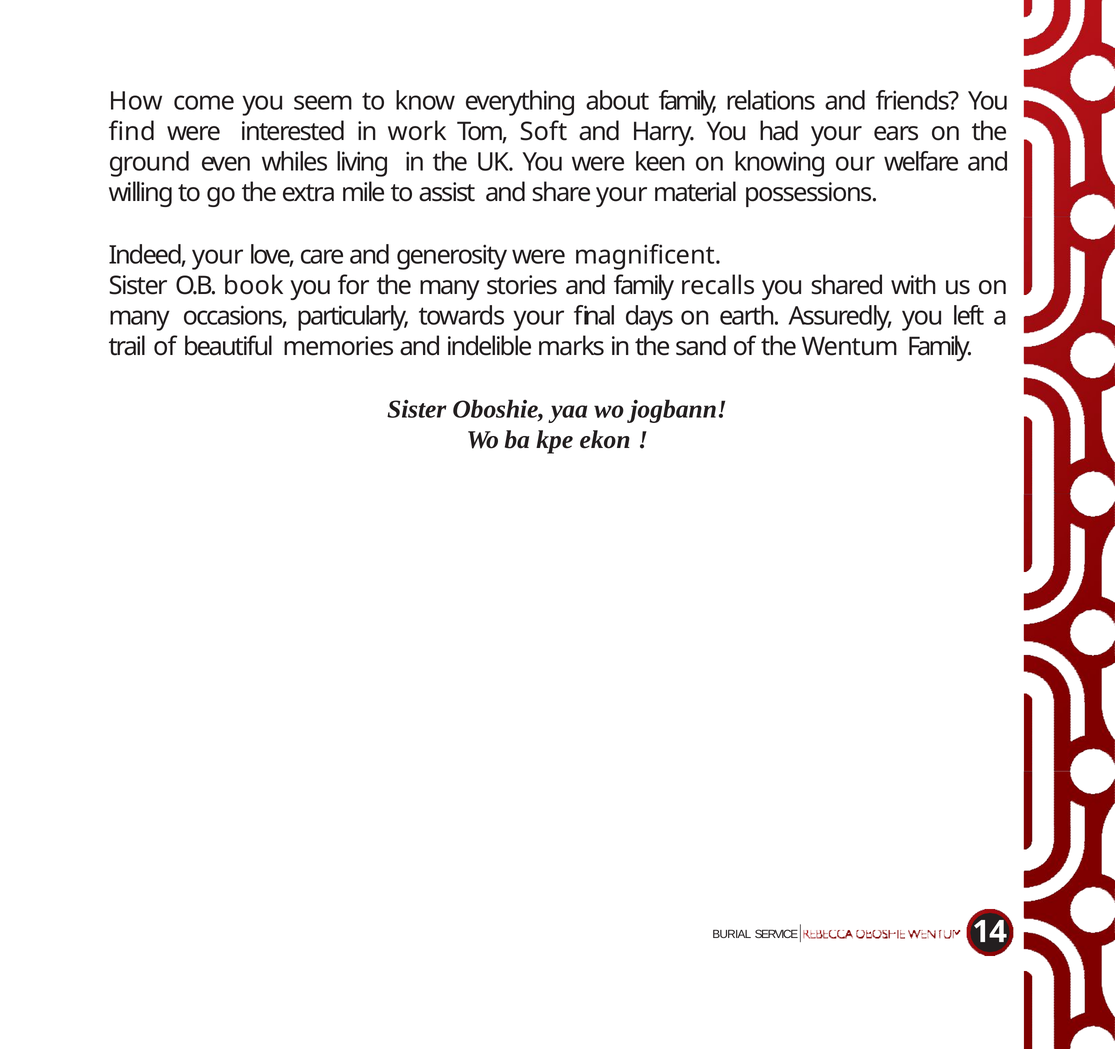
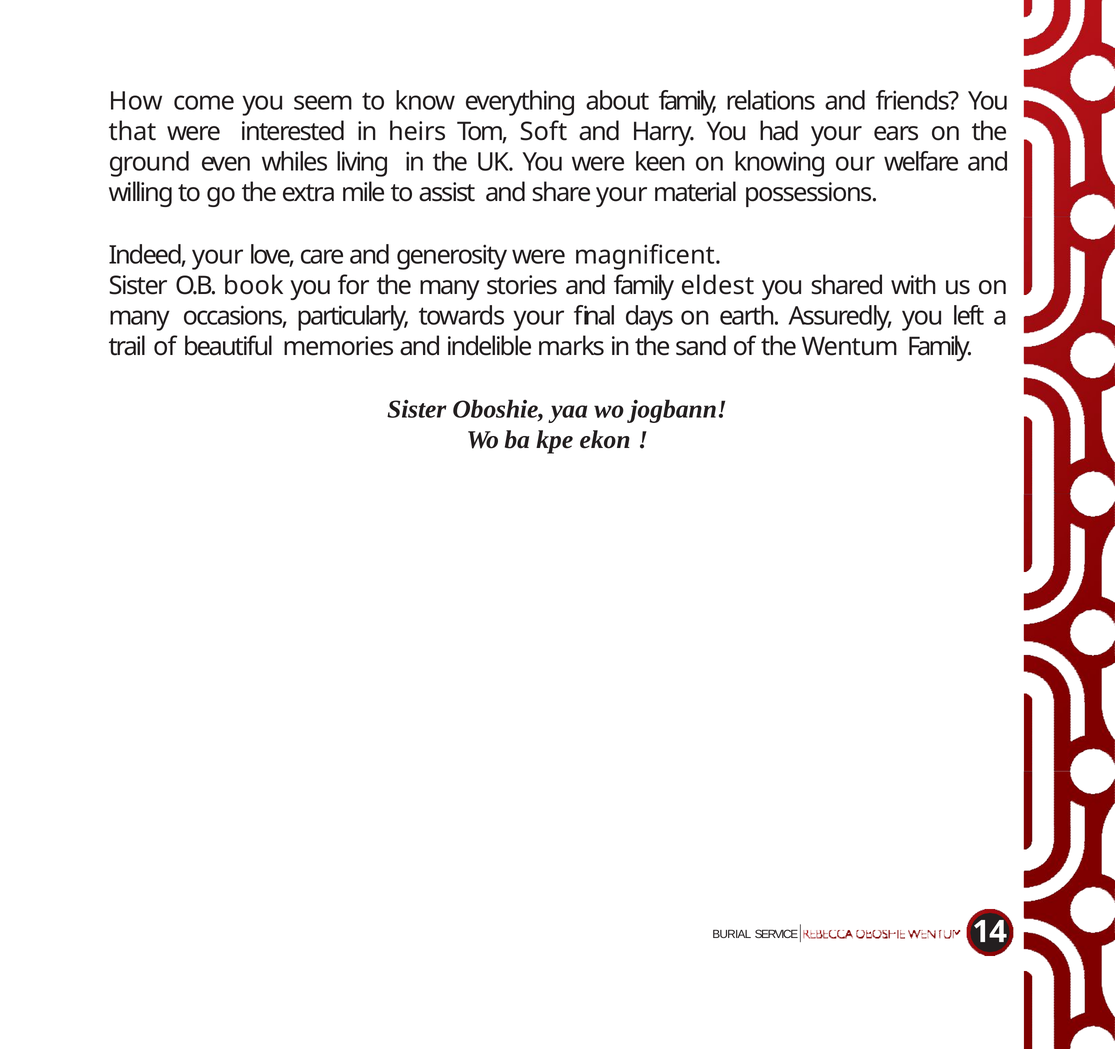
find: find -> that
work: work -> heirs
recalls: recalls -> eldest
